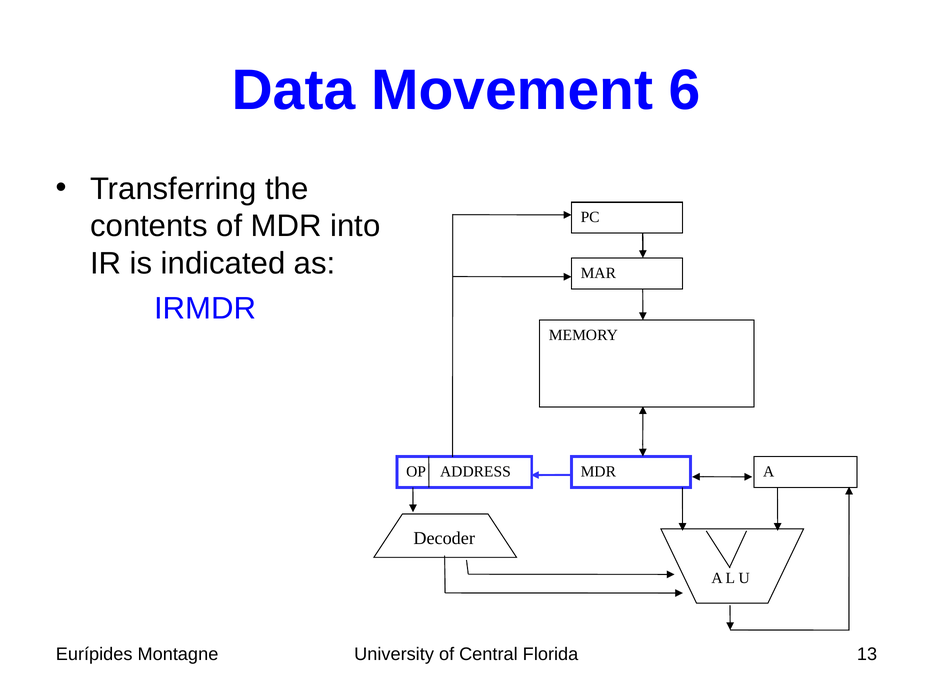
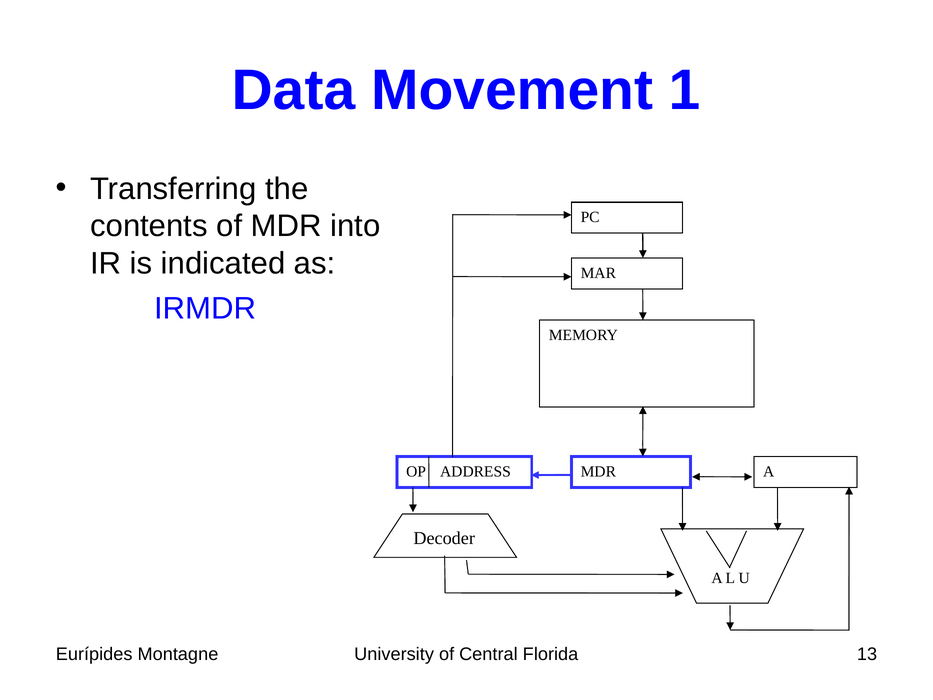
6: 6 -> 1
